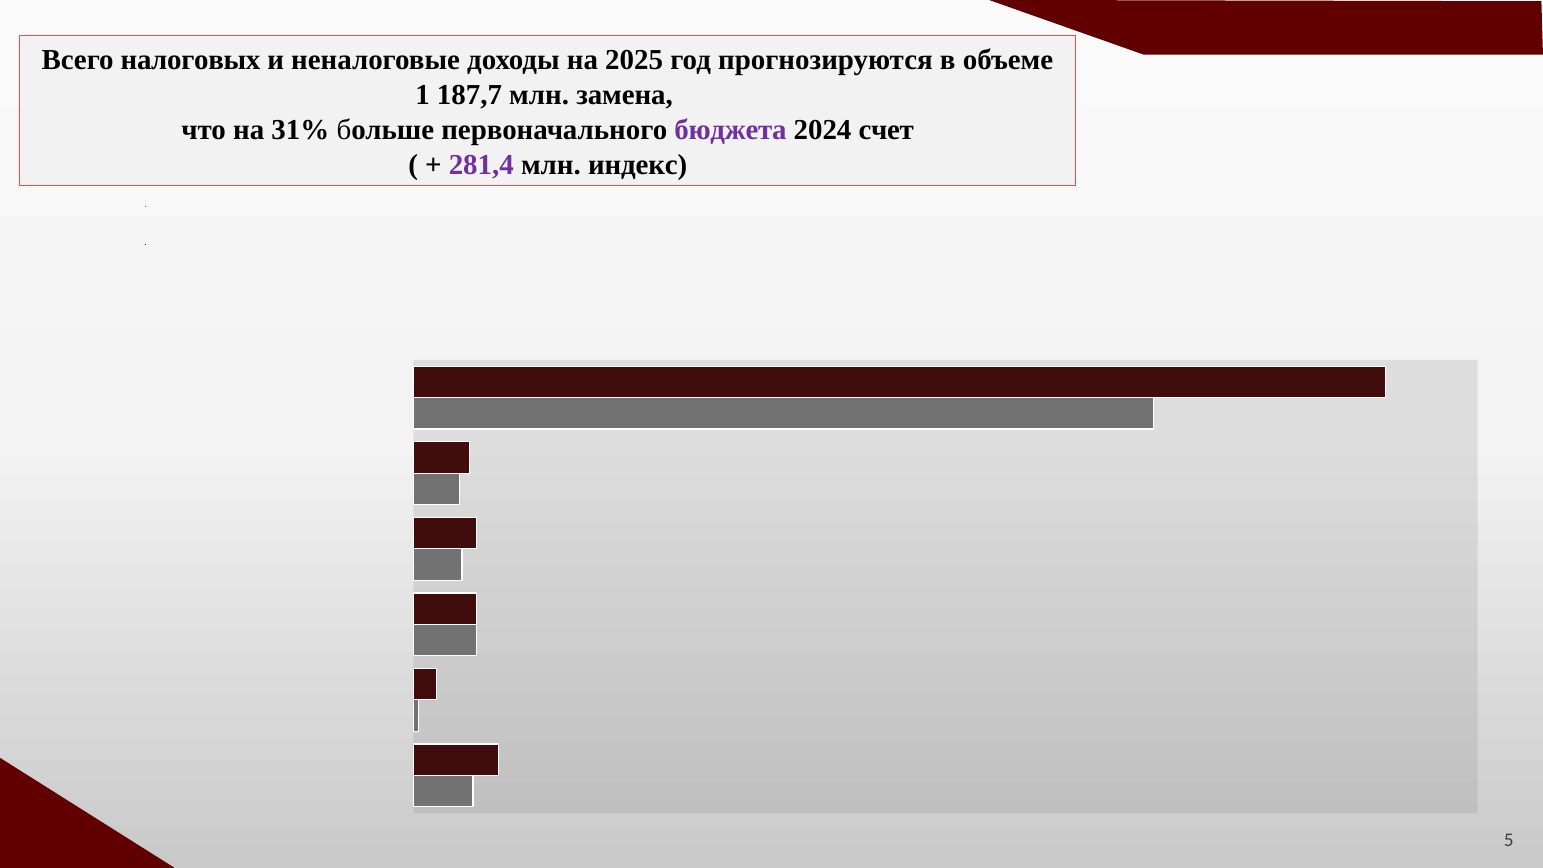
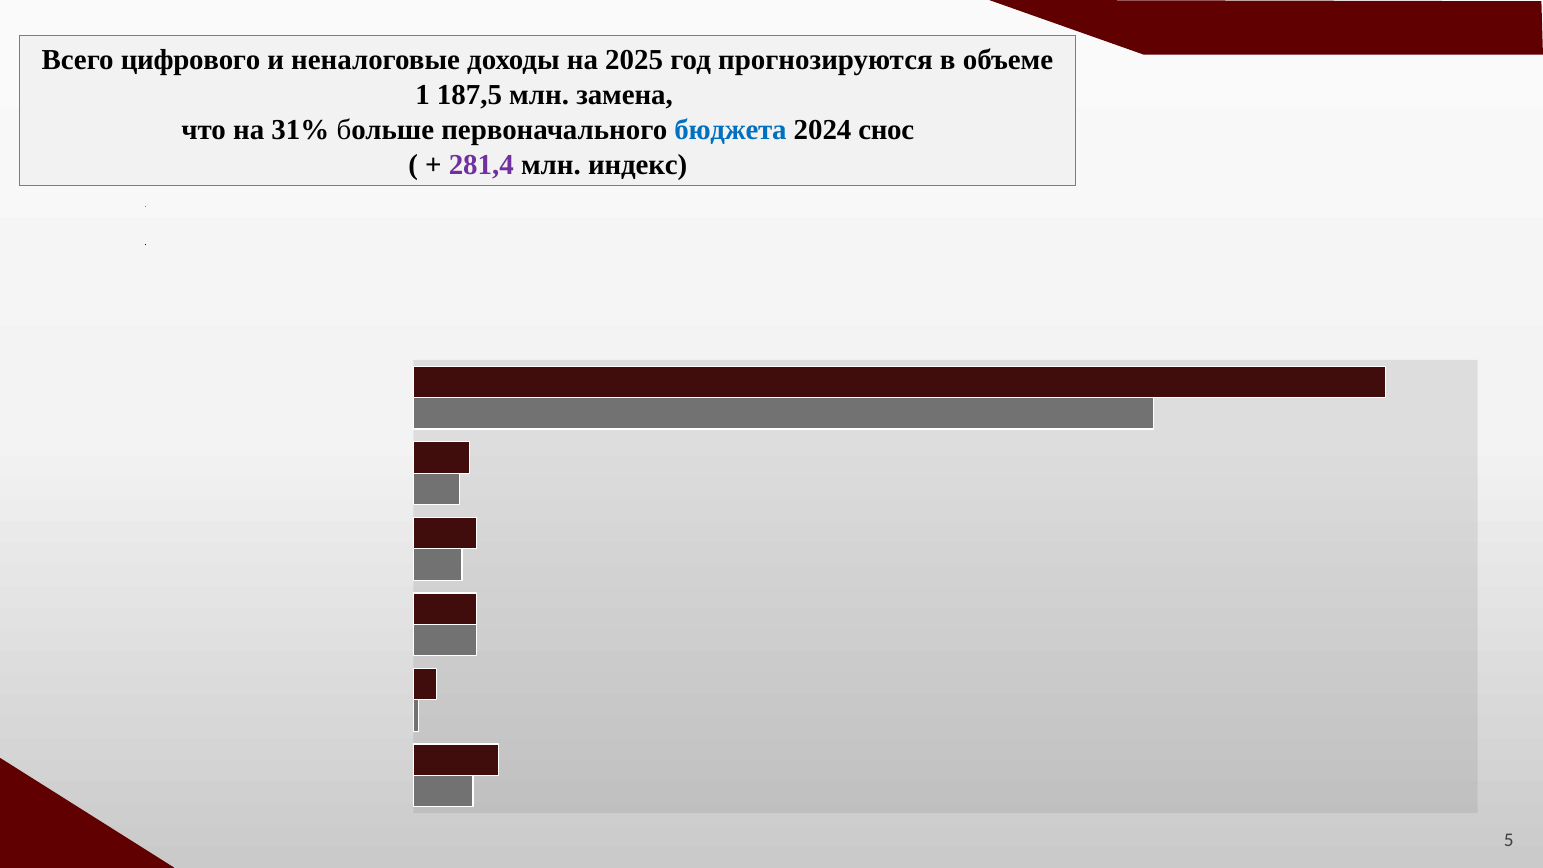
налоговых: налоговых -> цифрового
187,7: 187,7 -> 187,5
бюджета colour: purple -> blue
счет: счет -> снос
